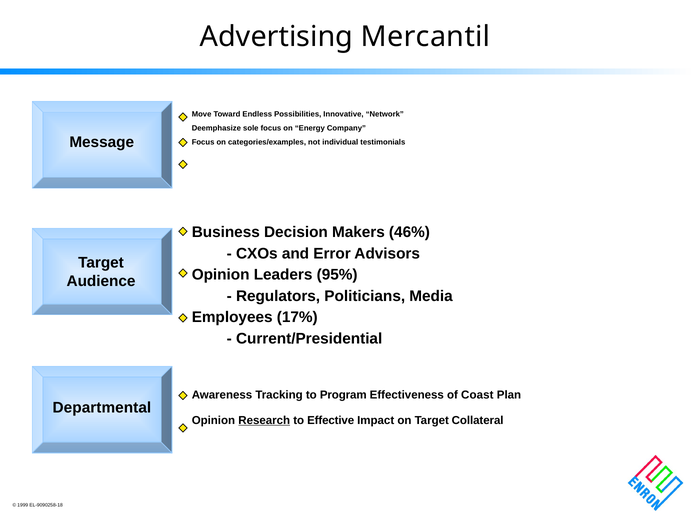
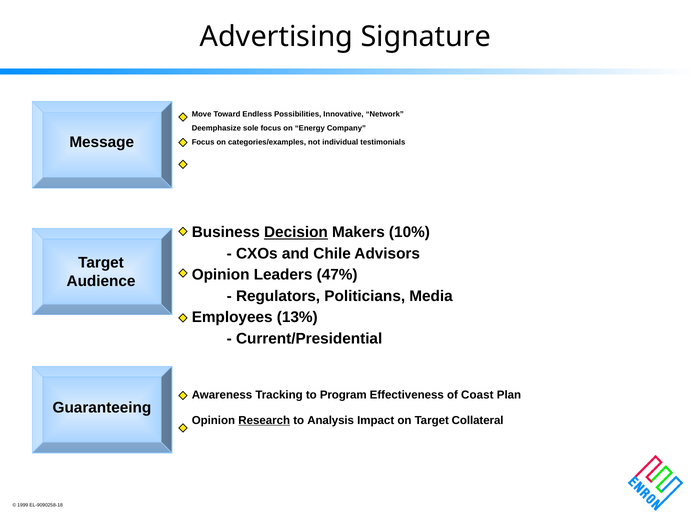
Mercantil: Mercantil -> Signature
Decision underline: none -> present
46%: 46% -> 10%
Error: Error -> Chile
95%: 95% -> 47%
17%: 17% -> 13%
Departmental: Departmental -> Guaranteeing
Effective: Effective -> Analysis
